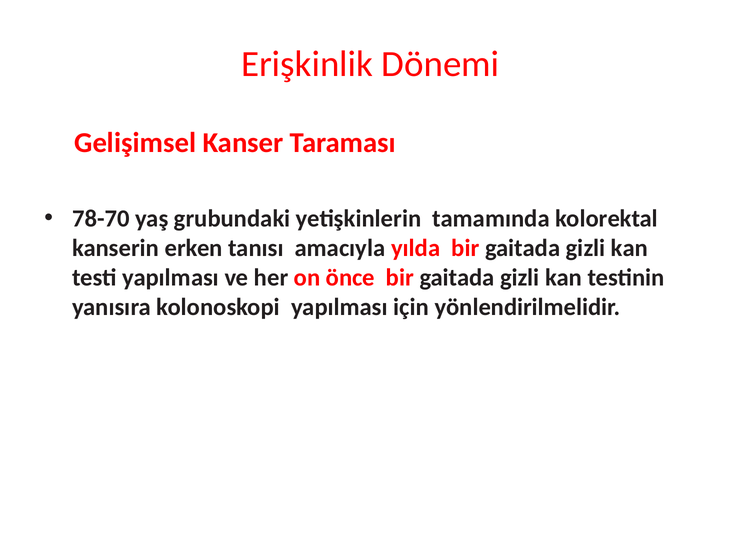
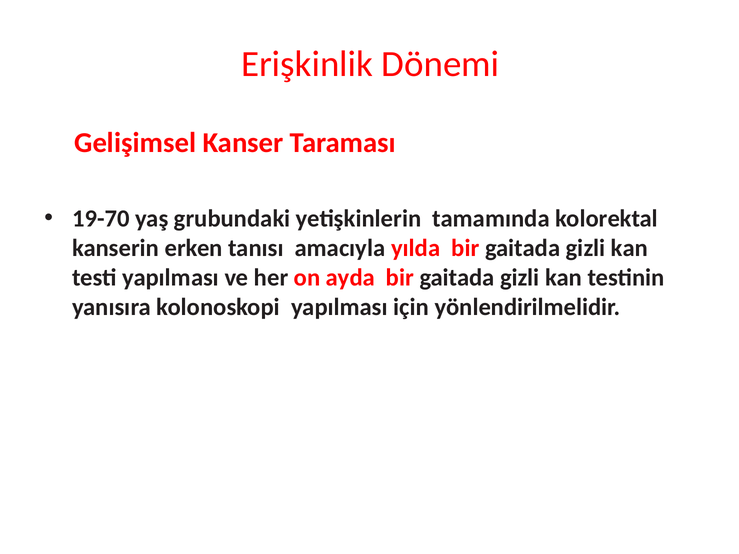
78-70: 78-70 -> 19-70
önce: önce -> ayda
